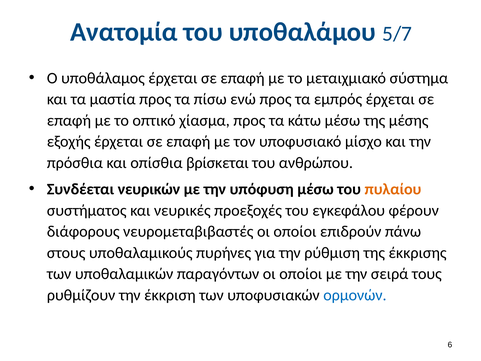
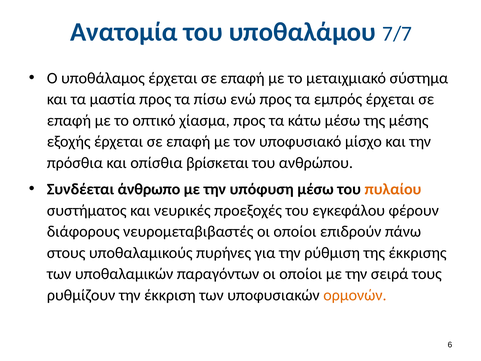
5/7: 5/7 -> 7/7
νευρικών: νευρικών -> άνθρωπο
ορμονών colour: blue -> orange
